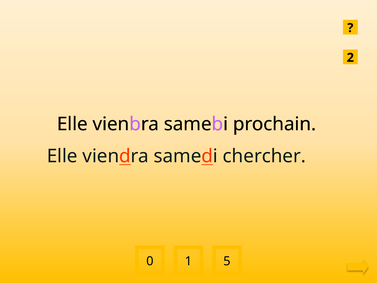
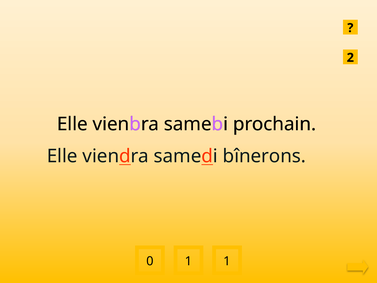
chercher: chercher -> bînerons
0 5: 5 -> 1
